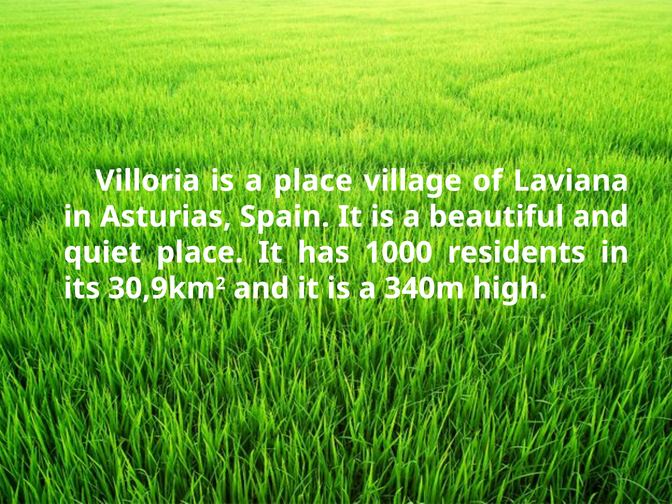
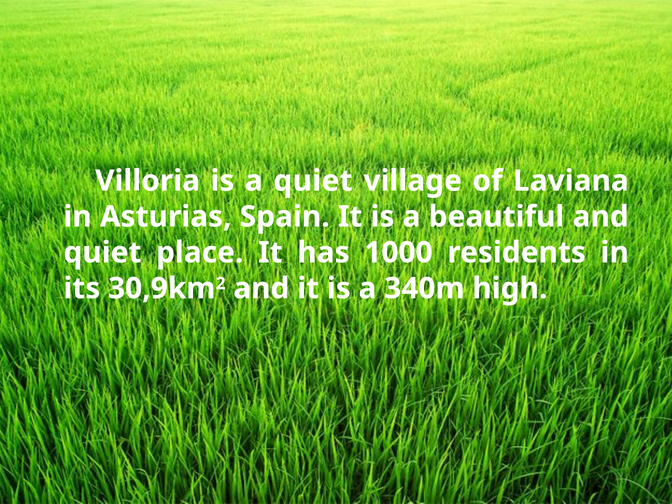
a place: place -> quiet
